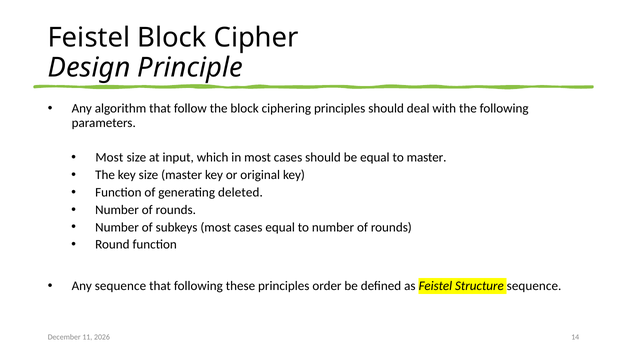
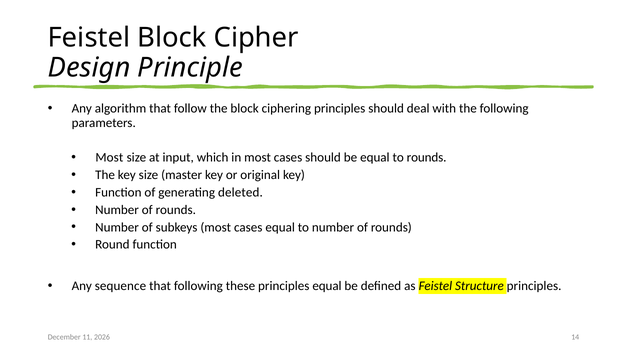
to master: master -> rounds
principles order: order -> equal
Structure sequence: sequence -> principles
